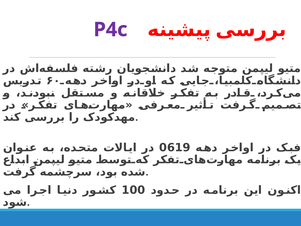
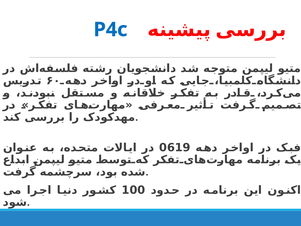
P4c colour: purple -> blue
